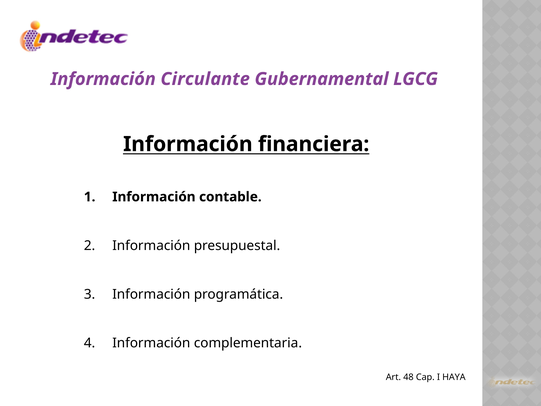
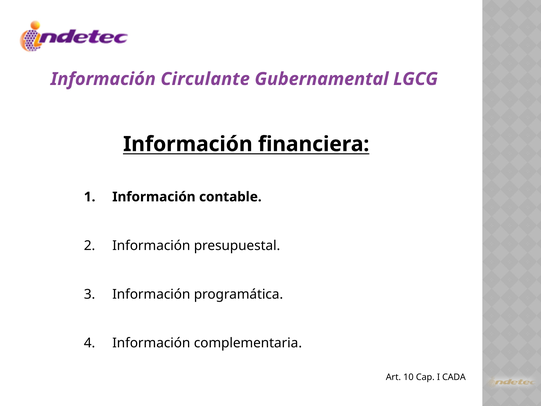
48: 48 -> 10
HAYA: HAYA -> CADA
